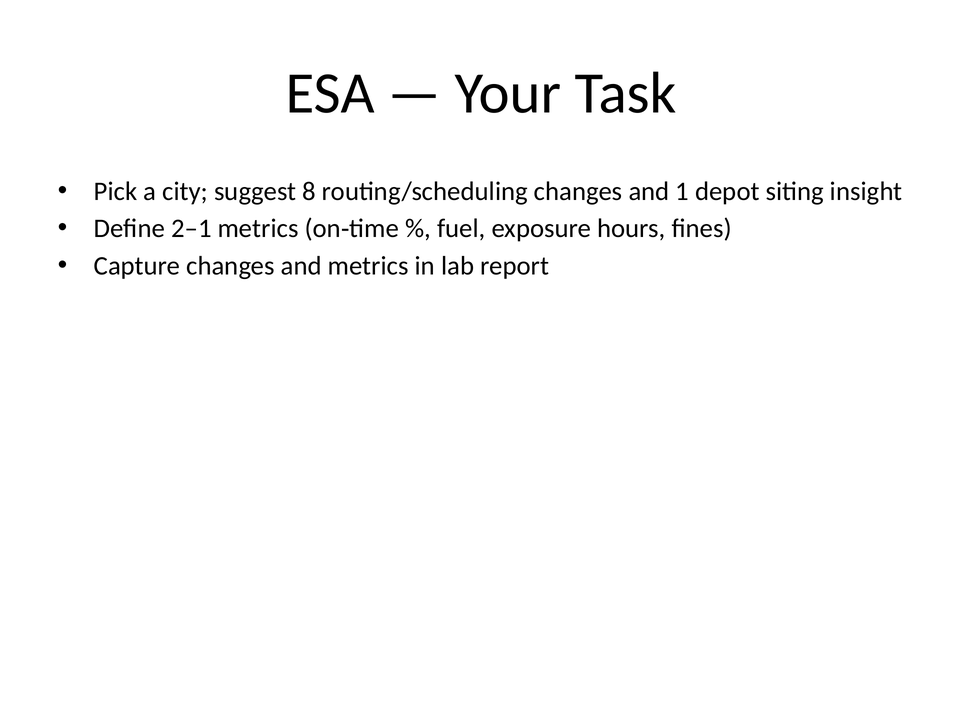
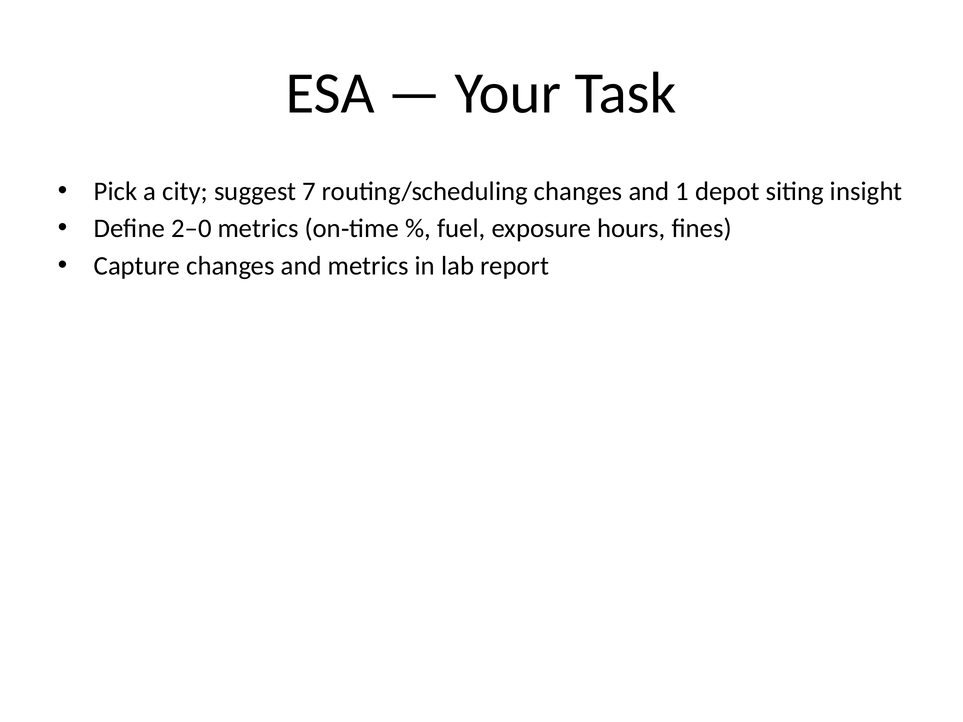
8: 8 -> 7
2–1: 2–1 -> 2–0
